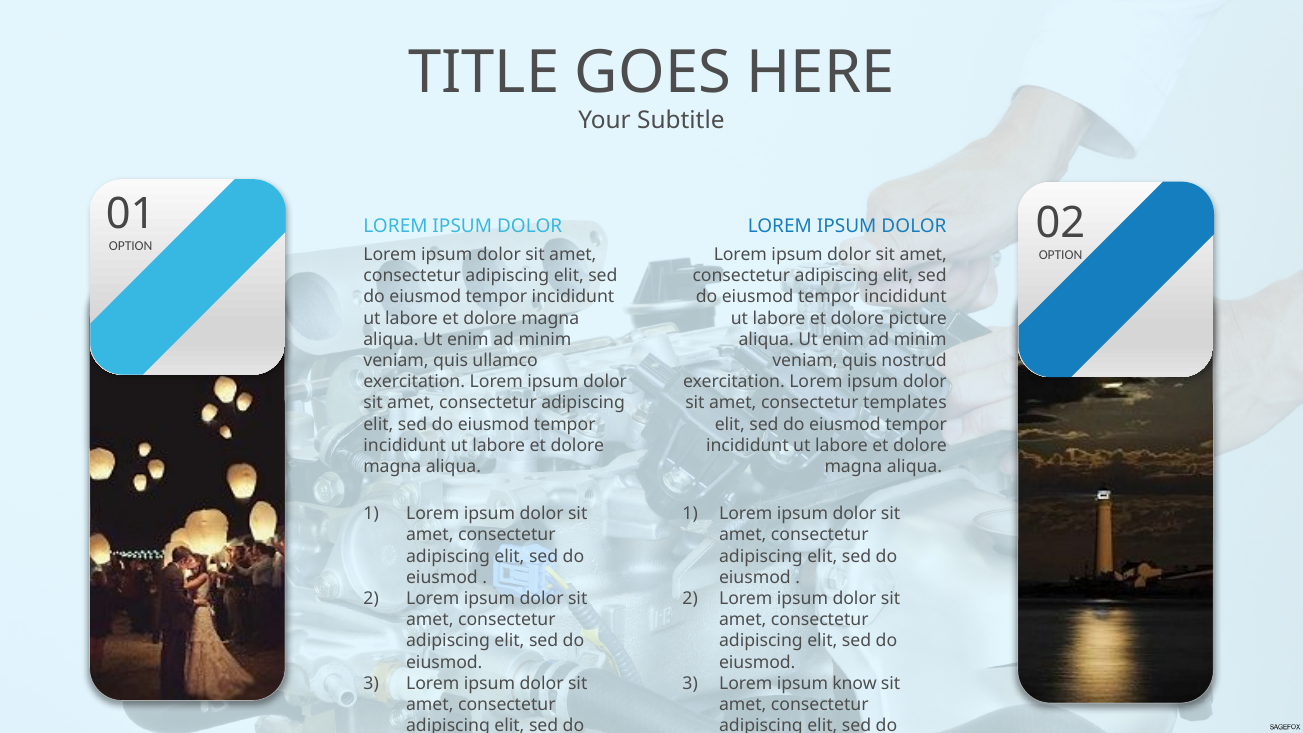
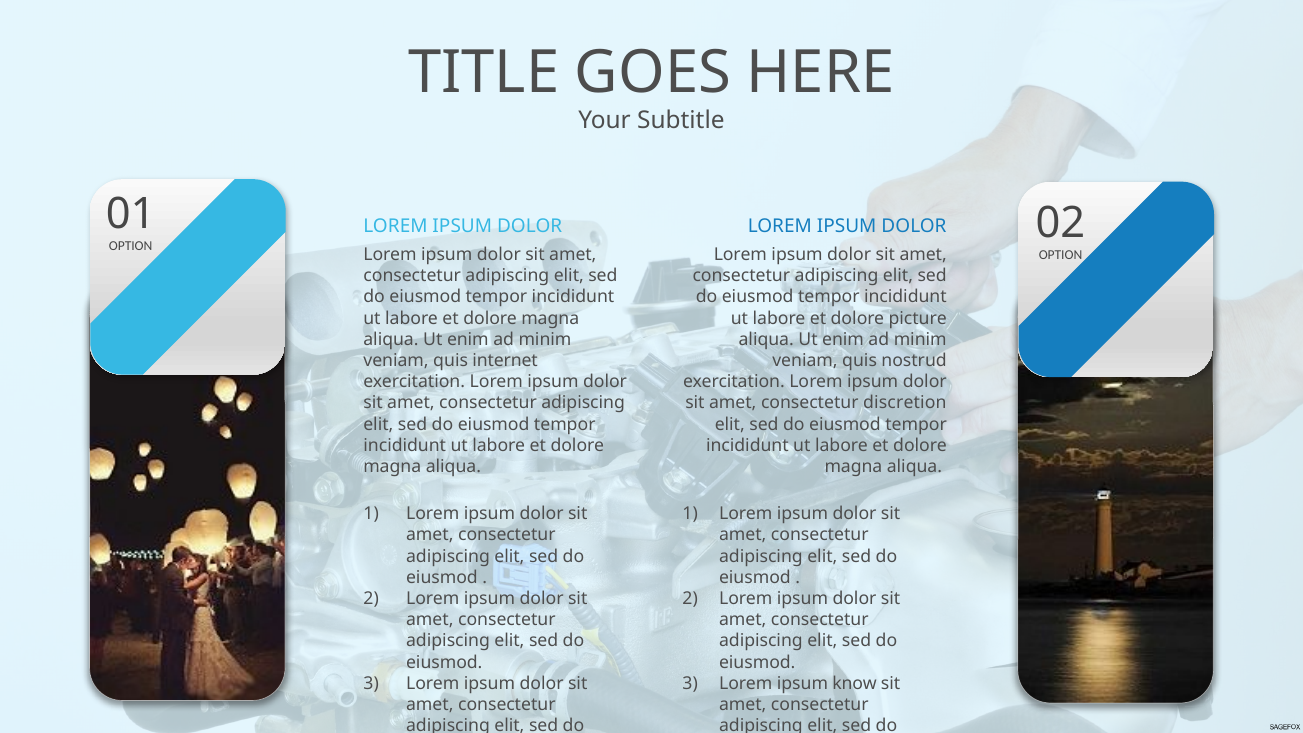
ullamco: ullamco -> internet
templates: templates -> discretion
